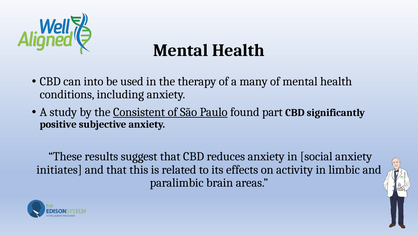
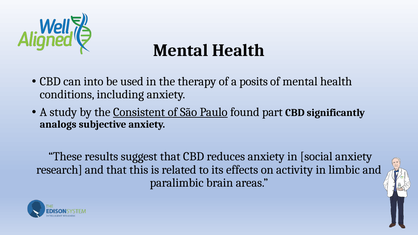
many: many -> posits
positive: positive -> analogs
initiates: initiates -> research
